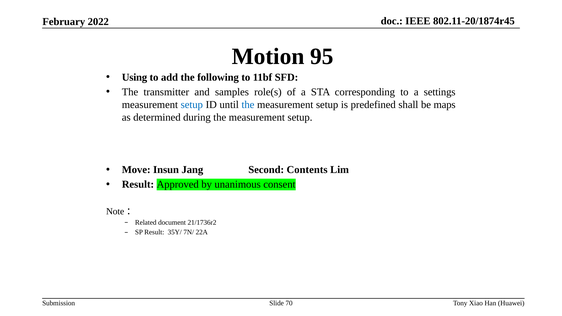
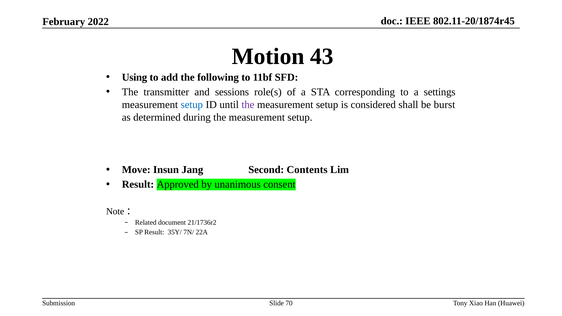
95: 95 -> 43
samples: samples -> sessions
the at (248, 105) colour: blue -> purple
predefined: predefined -> considered
maps: maps -> burst
